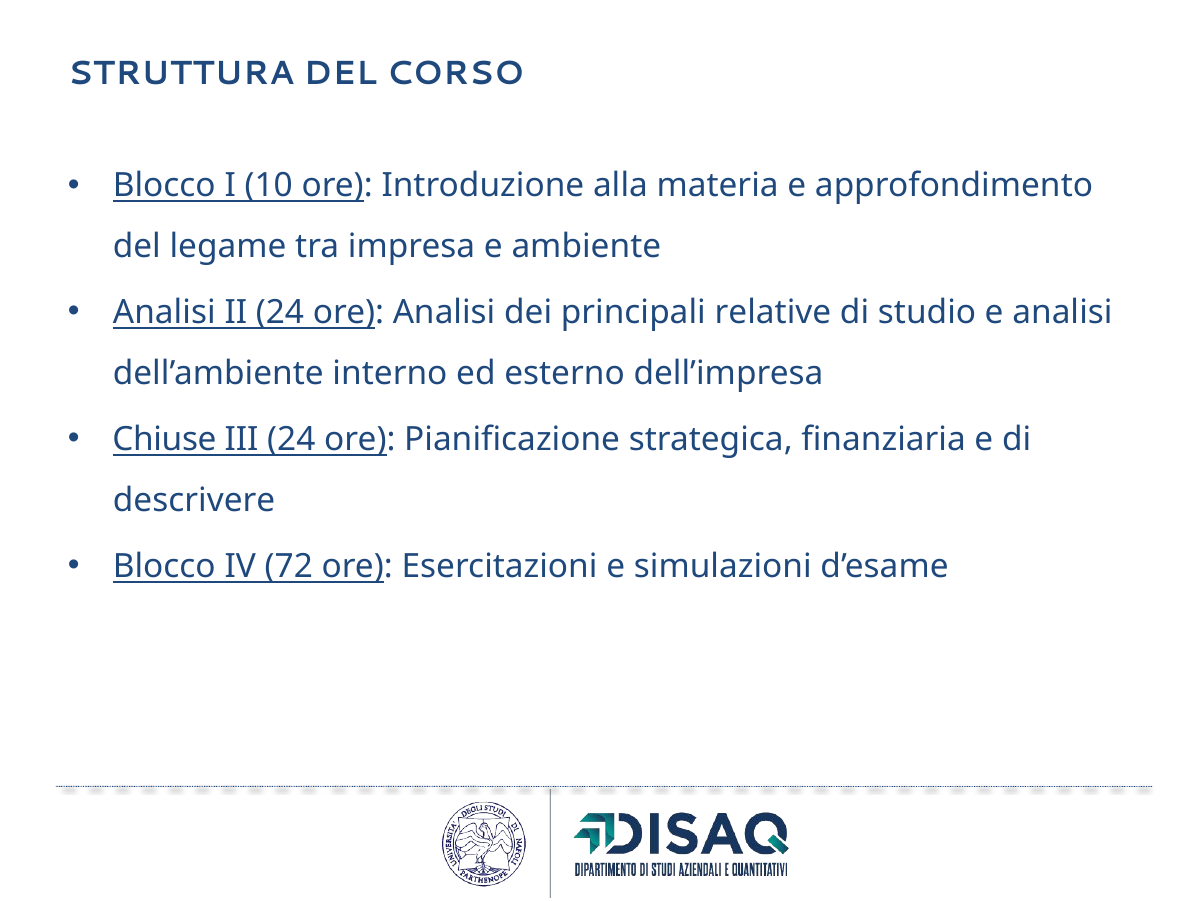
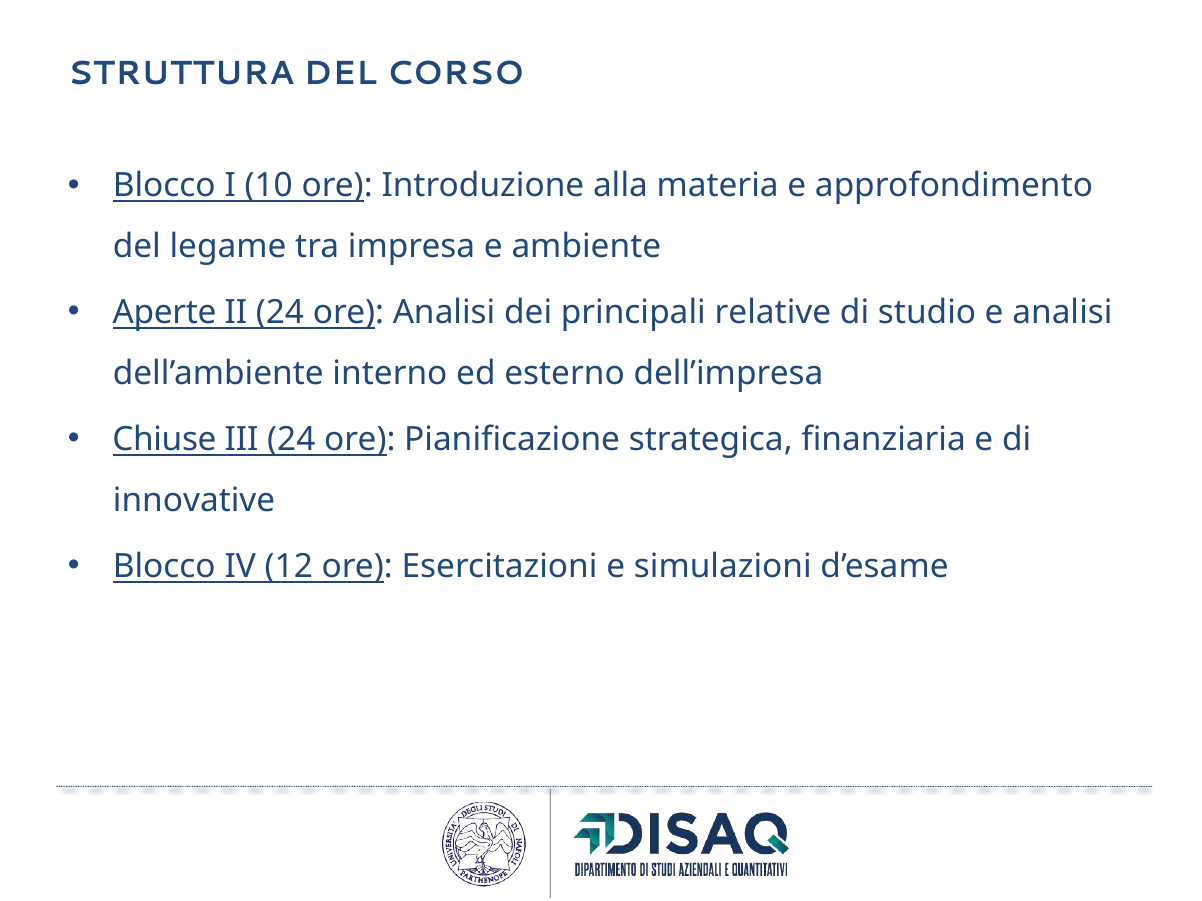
Analisi at (164, 313): Analisi -> Aperte
descrivere: descrivere -> innovative
72: 72 -> 12
